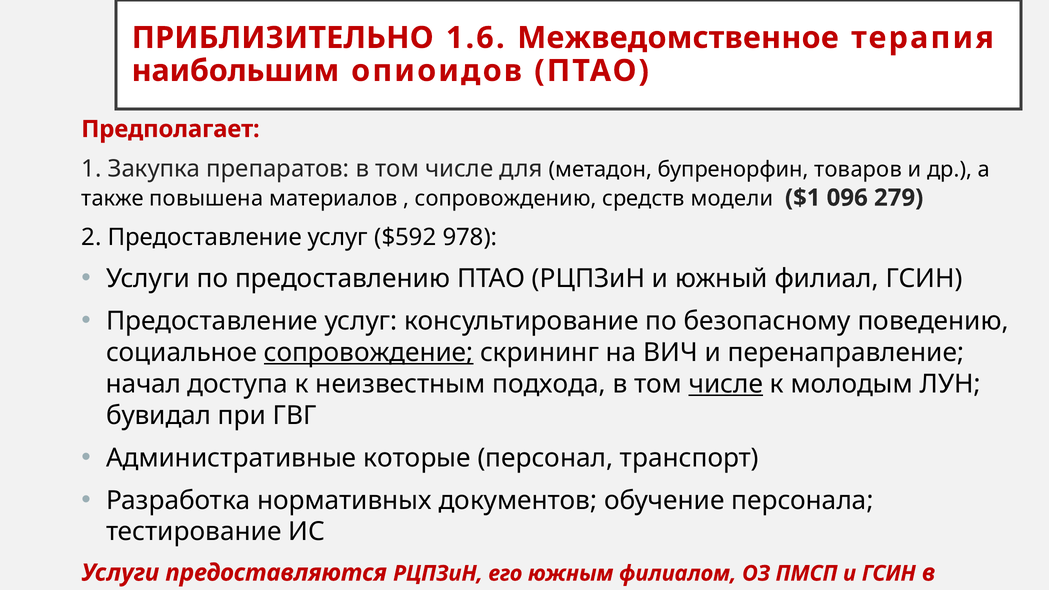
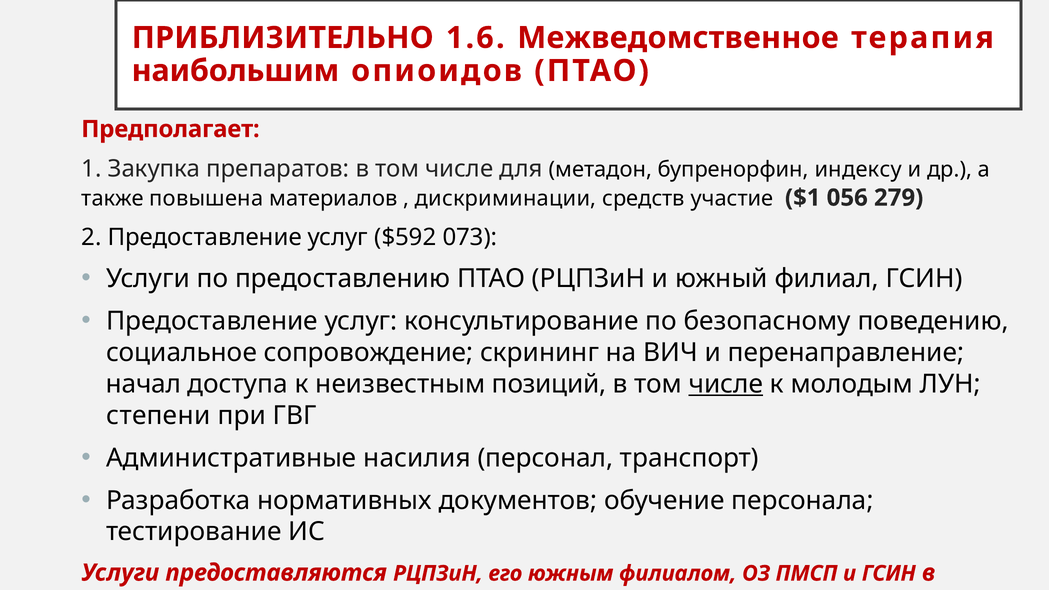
товаров: товаров -> индексу
сопровождению: сопровождению -> дискриминации
модели: модели -> участие
096: 096 -> 056
978: 978 -> 073
сопровождение underline: present -> none
подхода: подхода -> позиций
бувидал: бувидал -> степени
которые: которые -> насилия
